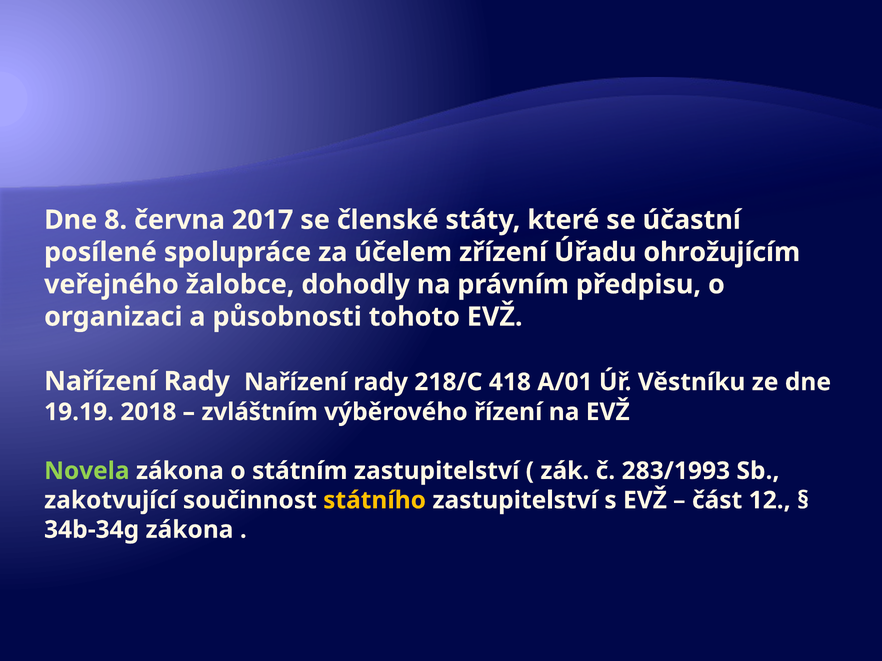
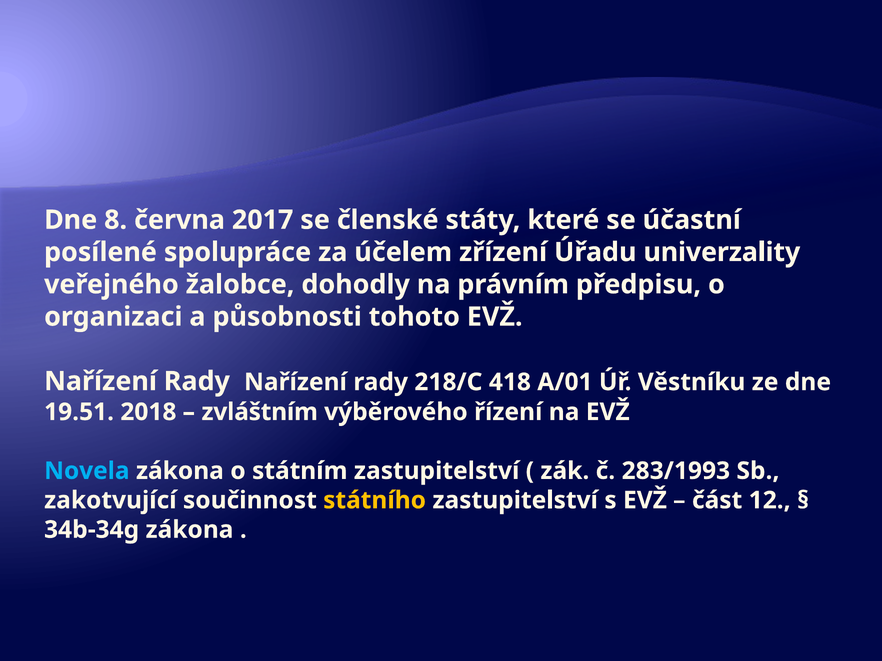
ohrožujícím: ohrožujícím -> univerzality
19.19: 19.19 -> 19.51
Novela colour: light green -> light blue
